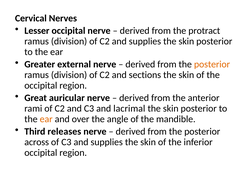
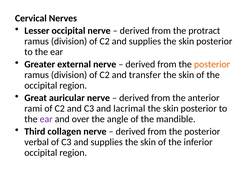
sections: sections -> transfer
ear at (46, 119) colour: orange -> purple
releases: releases -> collagen
across: across -> verbal
